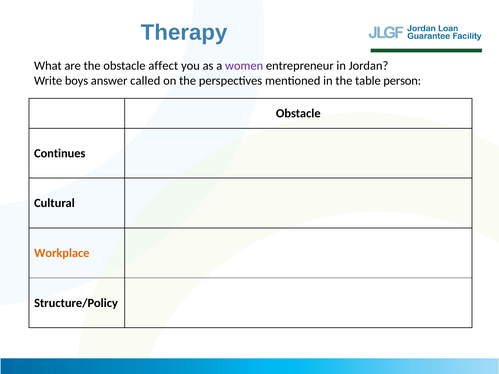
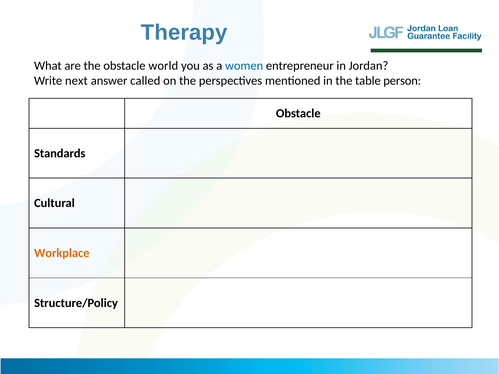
affect: affect -> world
women colour: purple -> blue
boys: boys -> next
Continues: Continues -> Standards
